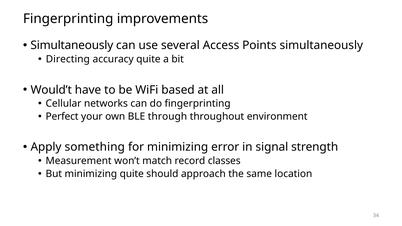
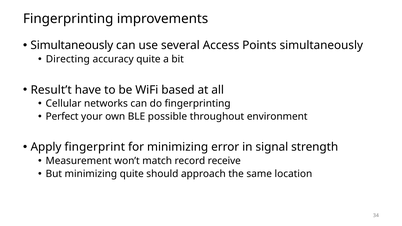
Would’t: Would’t -> Result’t
through: through -> possible
something: something -> fingerprint
classes: classes -> receive
